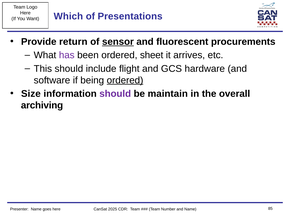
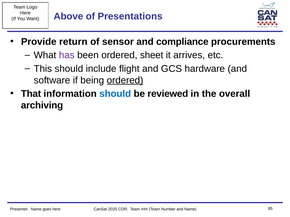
Which: Which -> Above
sensor underline: present -> none
fluorescent: fluorescent -> compliance
Size: Size -> That
should at (115, 94) colour: purple -> blue
maintain: maintain -> reviewed
